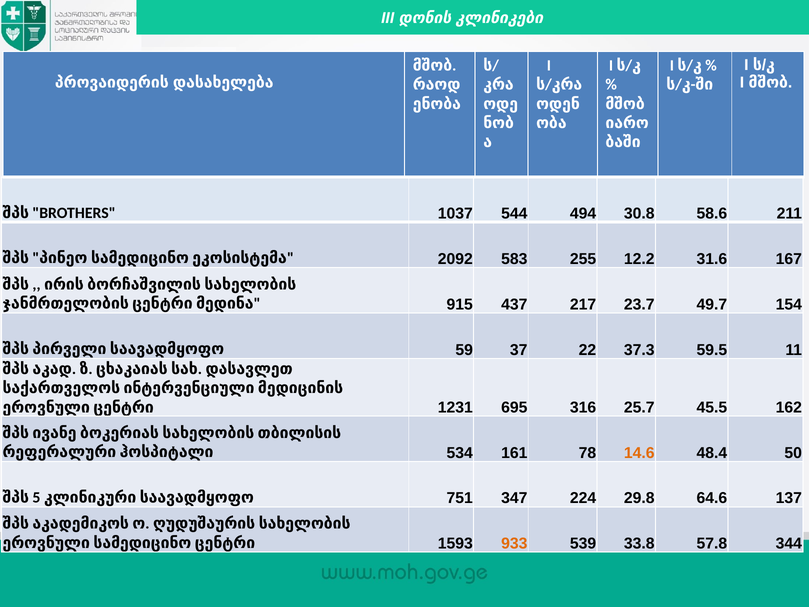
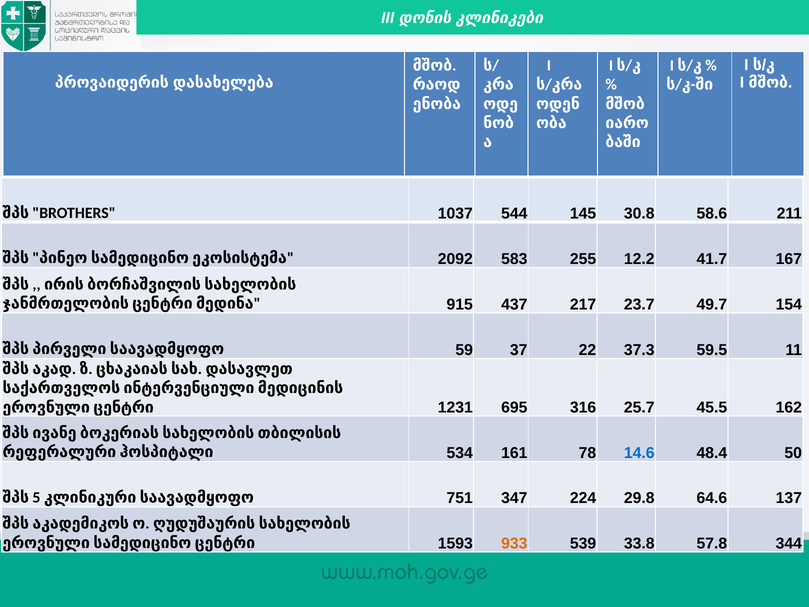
494: 494 -> 145
31.6: 31.6 -> 41.7
14.6 colour: orange -> blue
